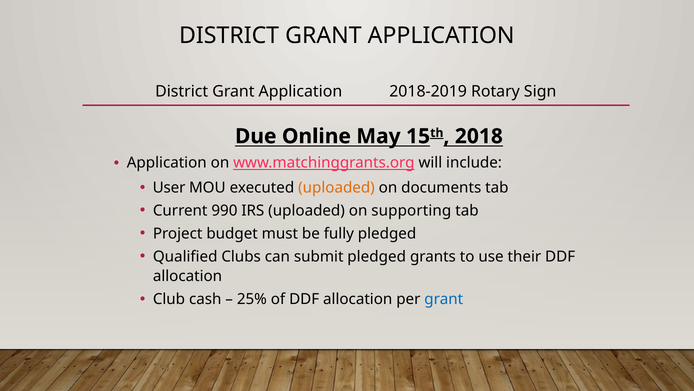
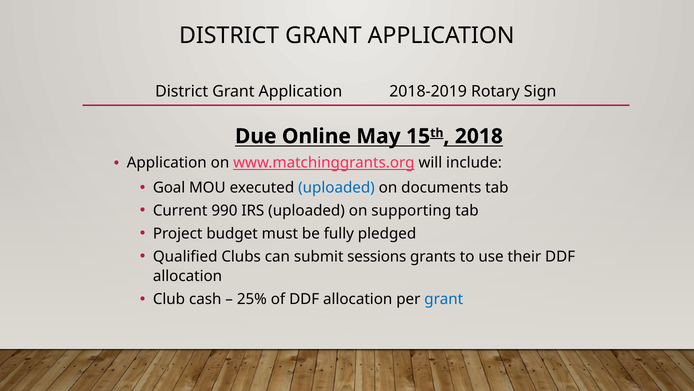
User: User -> Goal
uploaded at (336, 188) colour: orange -> blue
submit pledged: pledged -> sessions
